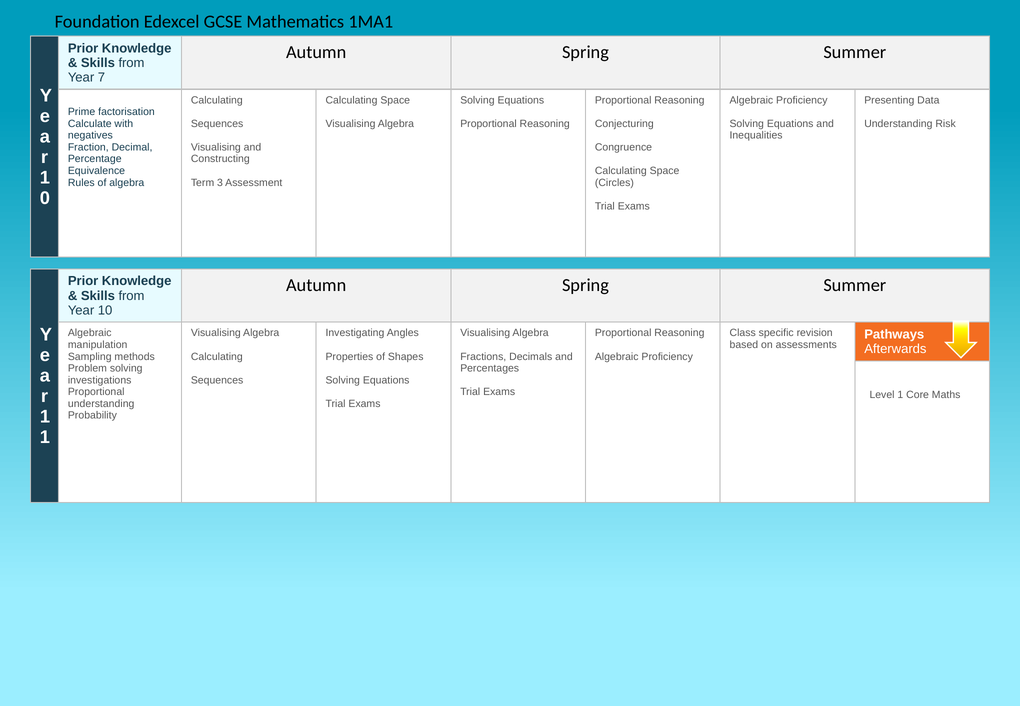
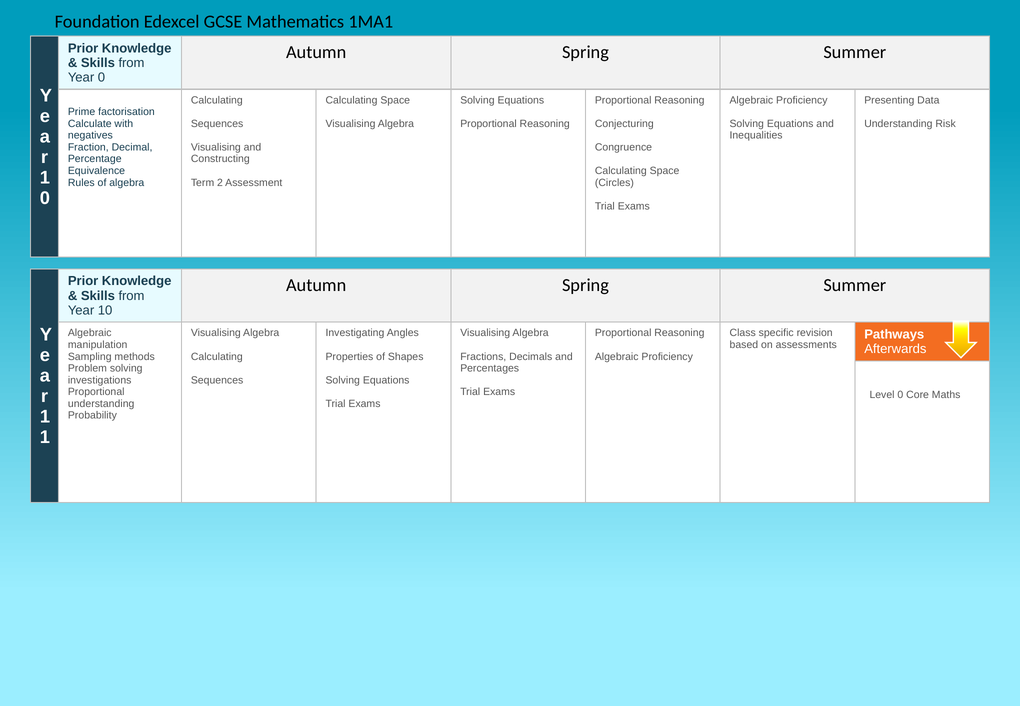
Year 7: 7 -> 0
3: 3 -> 2
Level 1: 1 -> 0
